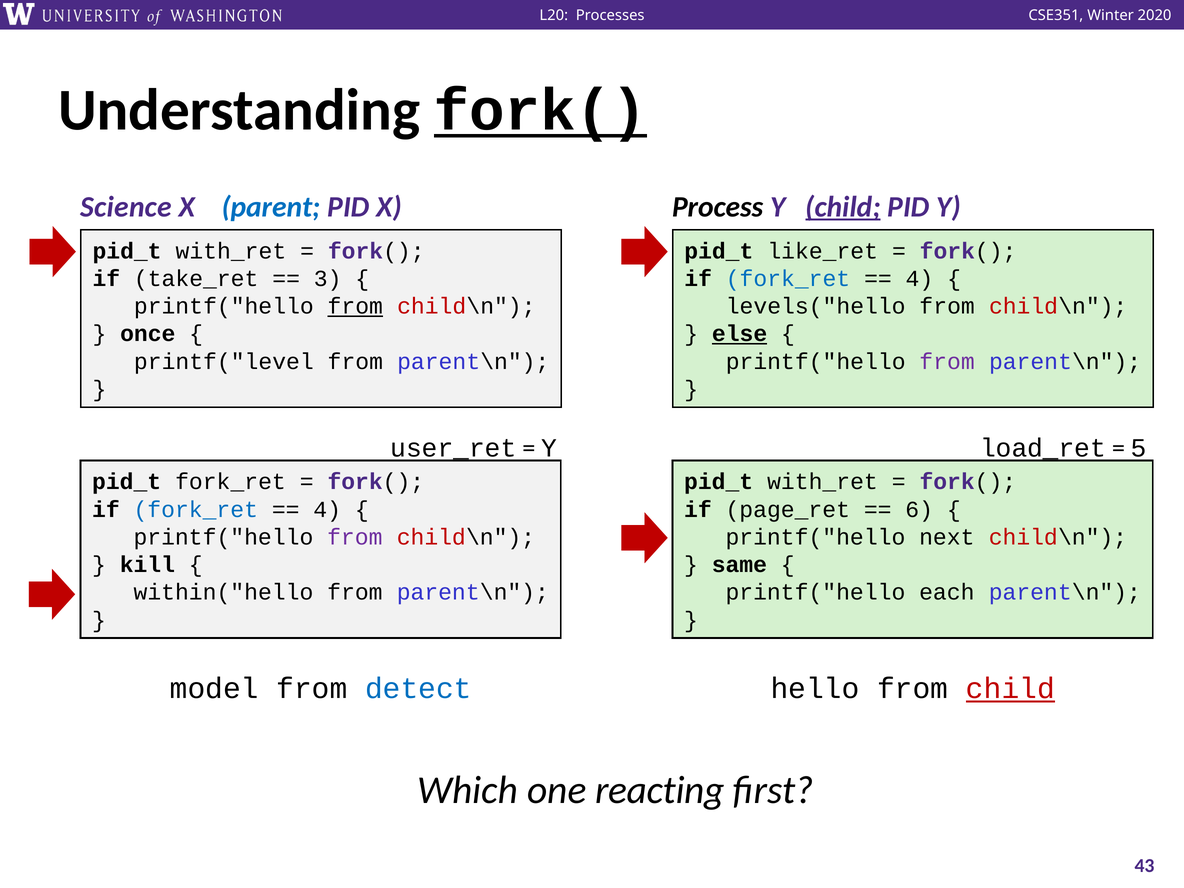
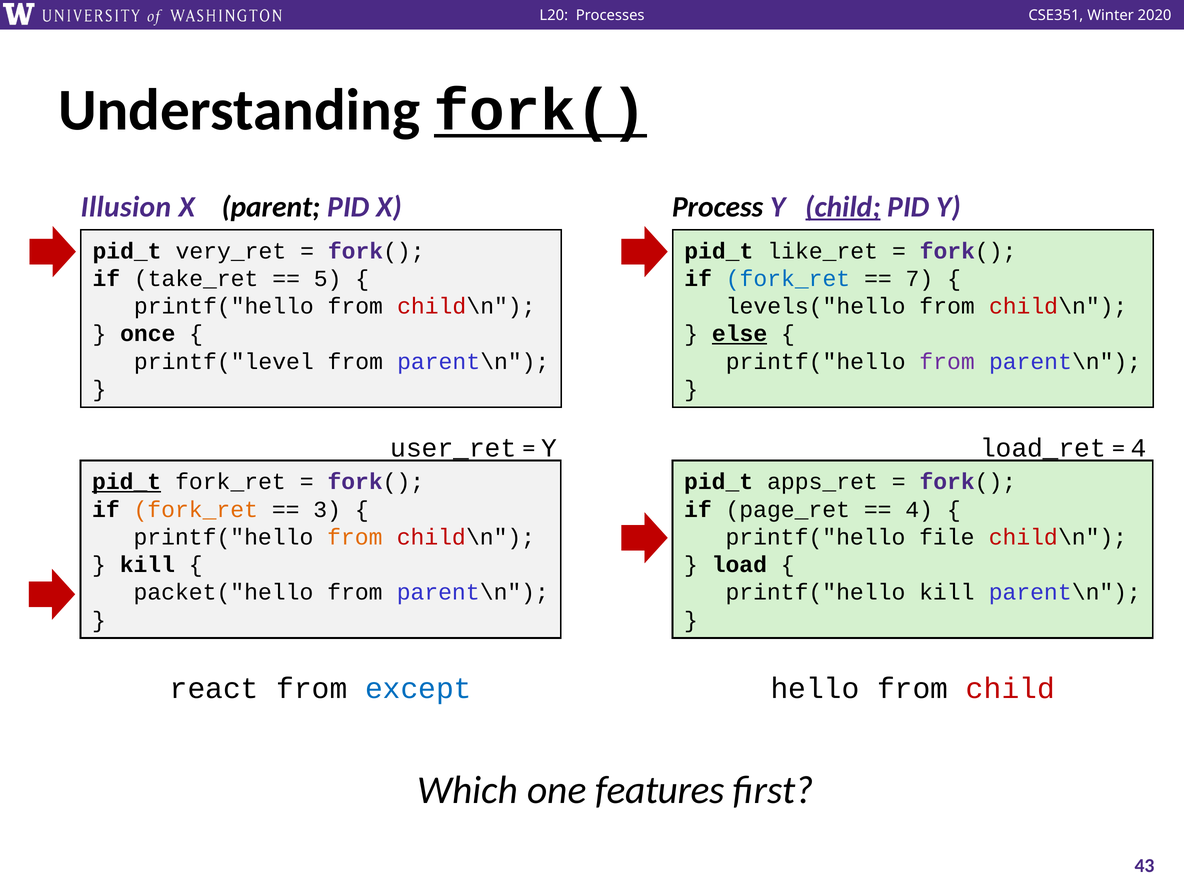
Science: Science -> Illusion
parent colour: blue -> black
with_ret at (231, 251): with_ret -> very_ret
3: 3 -> 5
4 at (919, 279): 4 -> 7
from at (355, 306) underline: present -> none
5 at (1139, 448): 5 -> 4
pid_t at (127, 482) underline: none -> present
with_ret at (822, 482): with_ret -> apps_ret
fork_ret at (196, 509) colour: blue -> orange
4 at (327, 509): 4 -> 3
6 at (919, 509): 6 -> 4
from at (355, 537) colour: purple -> orange
next: next -> file
same: same -> load
within("hello: within("hello -> packet("hello
printf("hello each: each -> kill
model: model -> react
detect: detect -> except
child at (1010, 689) underline: present -> none
reacting: reacting -> features
